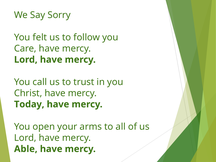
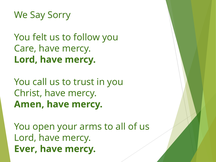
Today: Today -> Amen
Able: Able -> Ever
